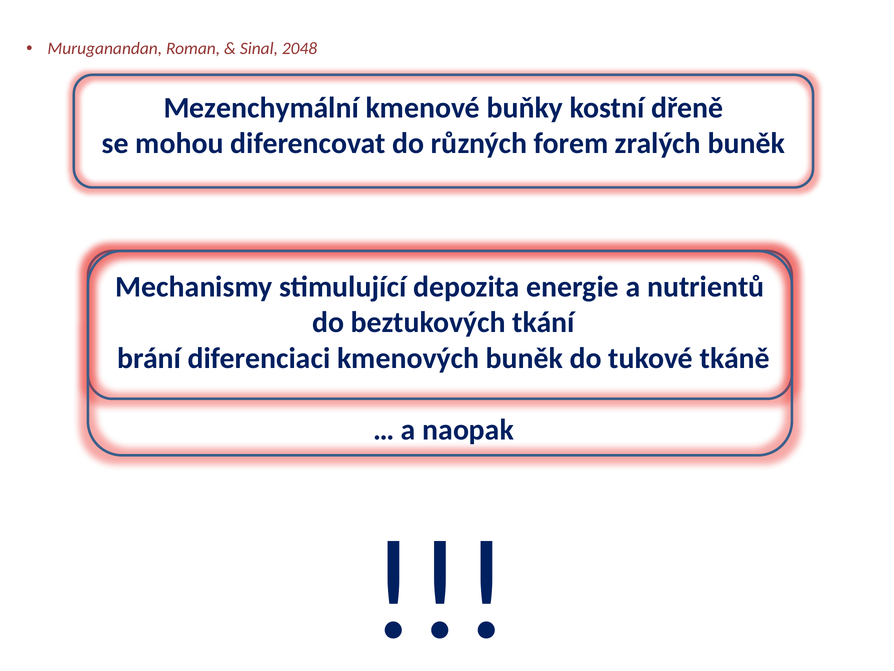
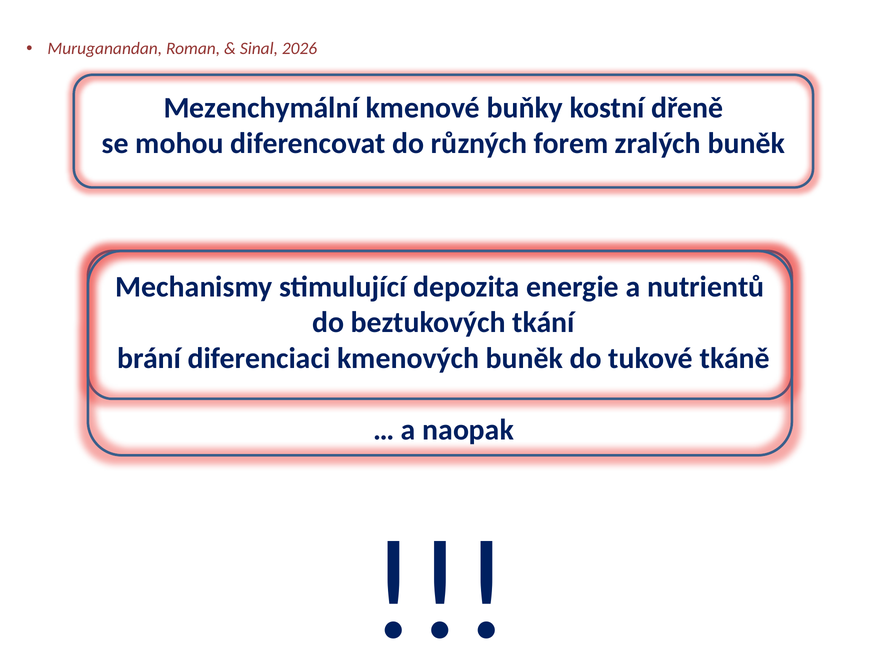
2048: 2048 -> 2026
